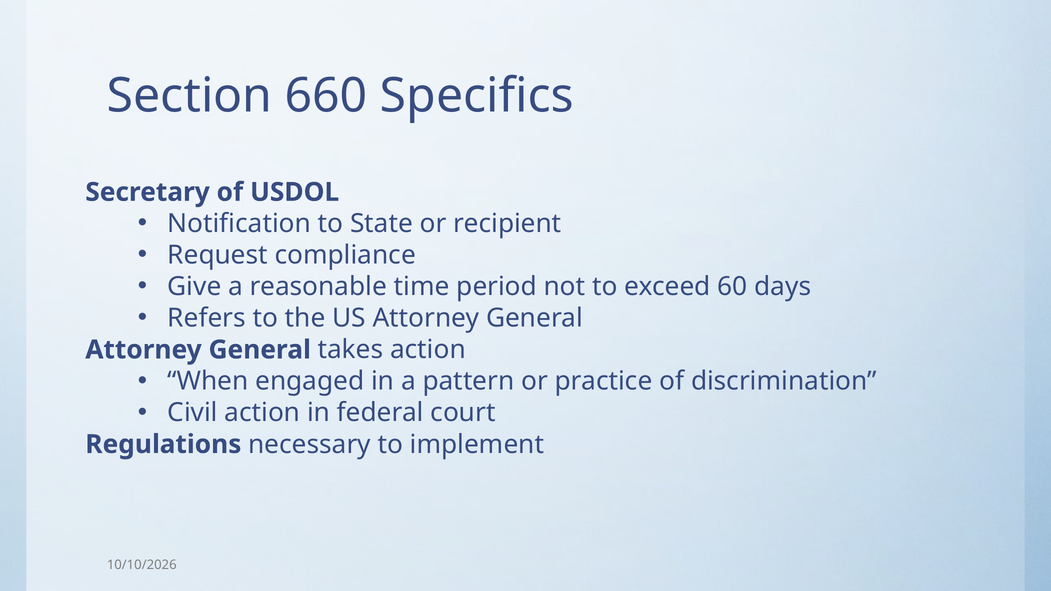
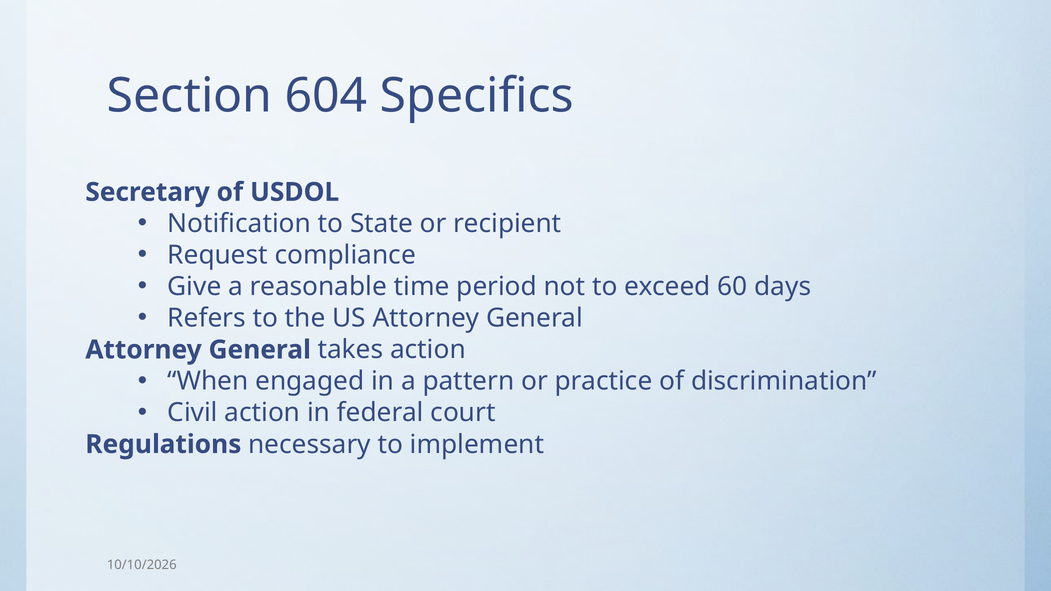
660: 660 -> 604
